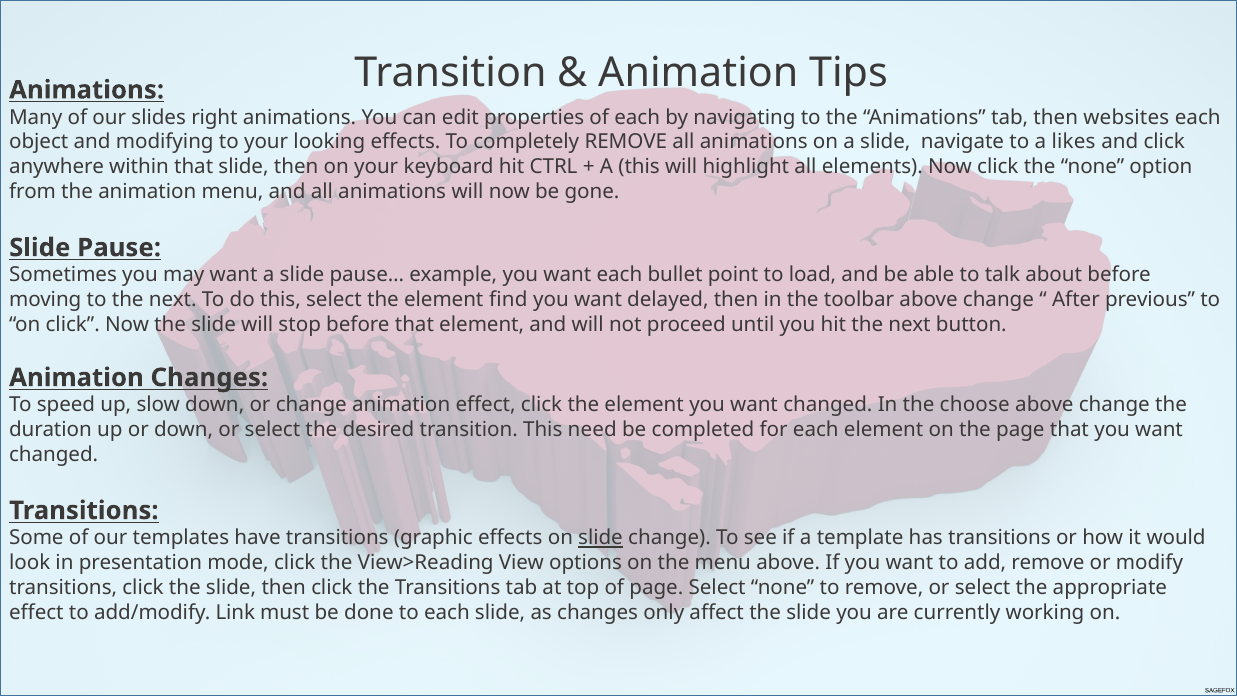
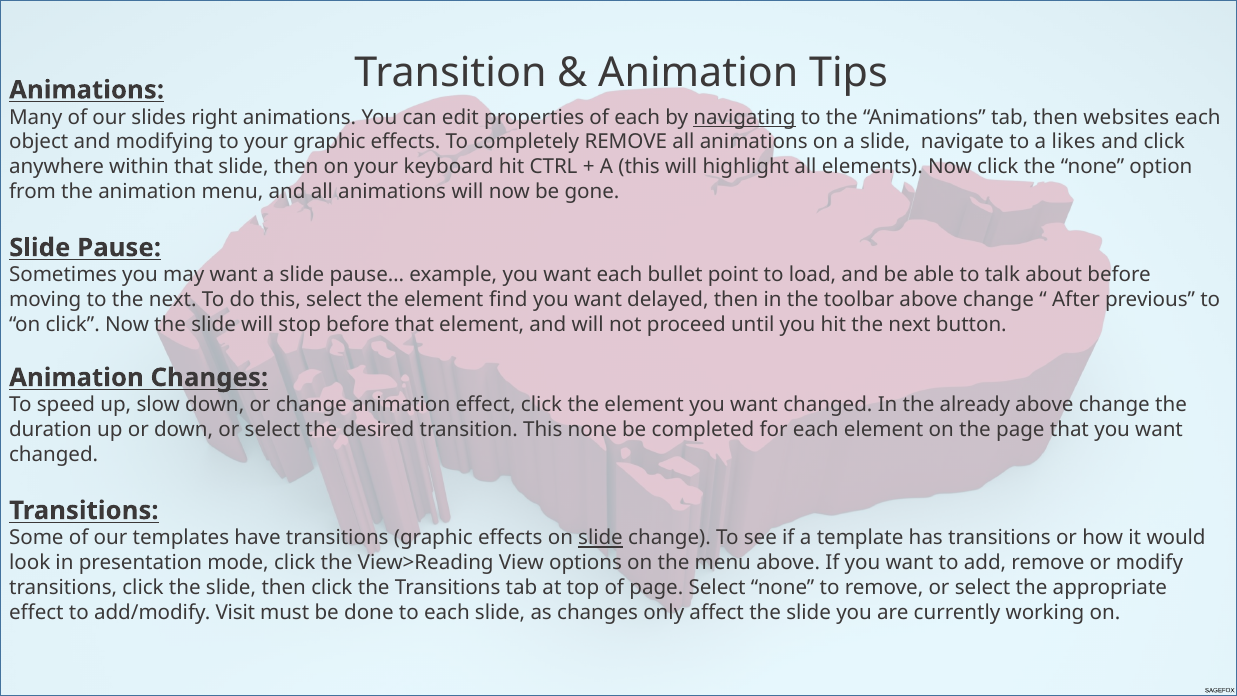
navigating underline: none -> present
your looking: looking -> graphic
choose: choose -> already
This need: need -> none
Link: Link -> Visit
